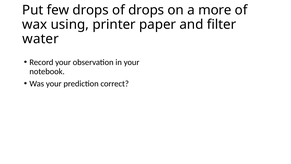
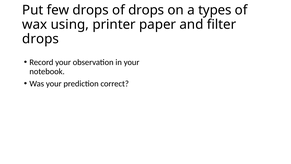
more: more -> types
water at (41, 39): water -> drops
